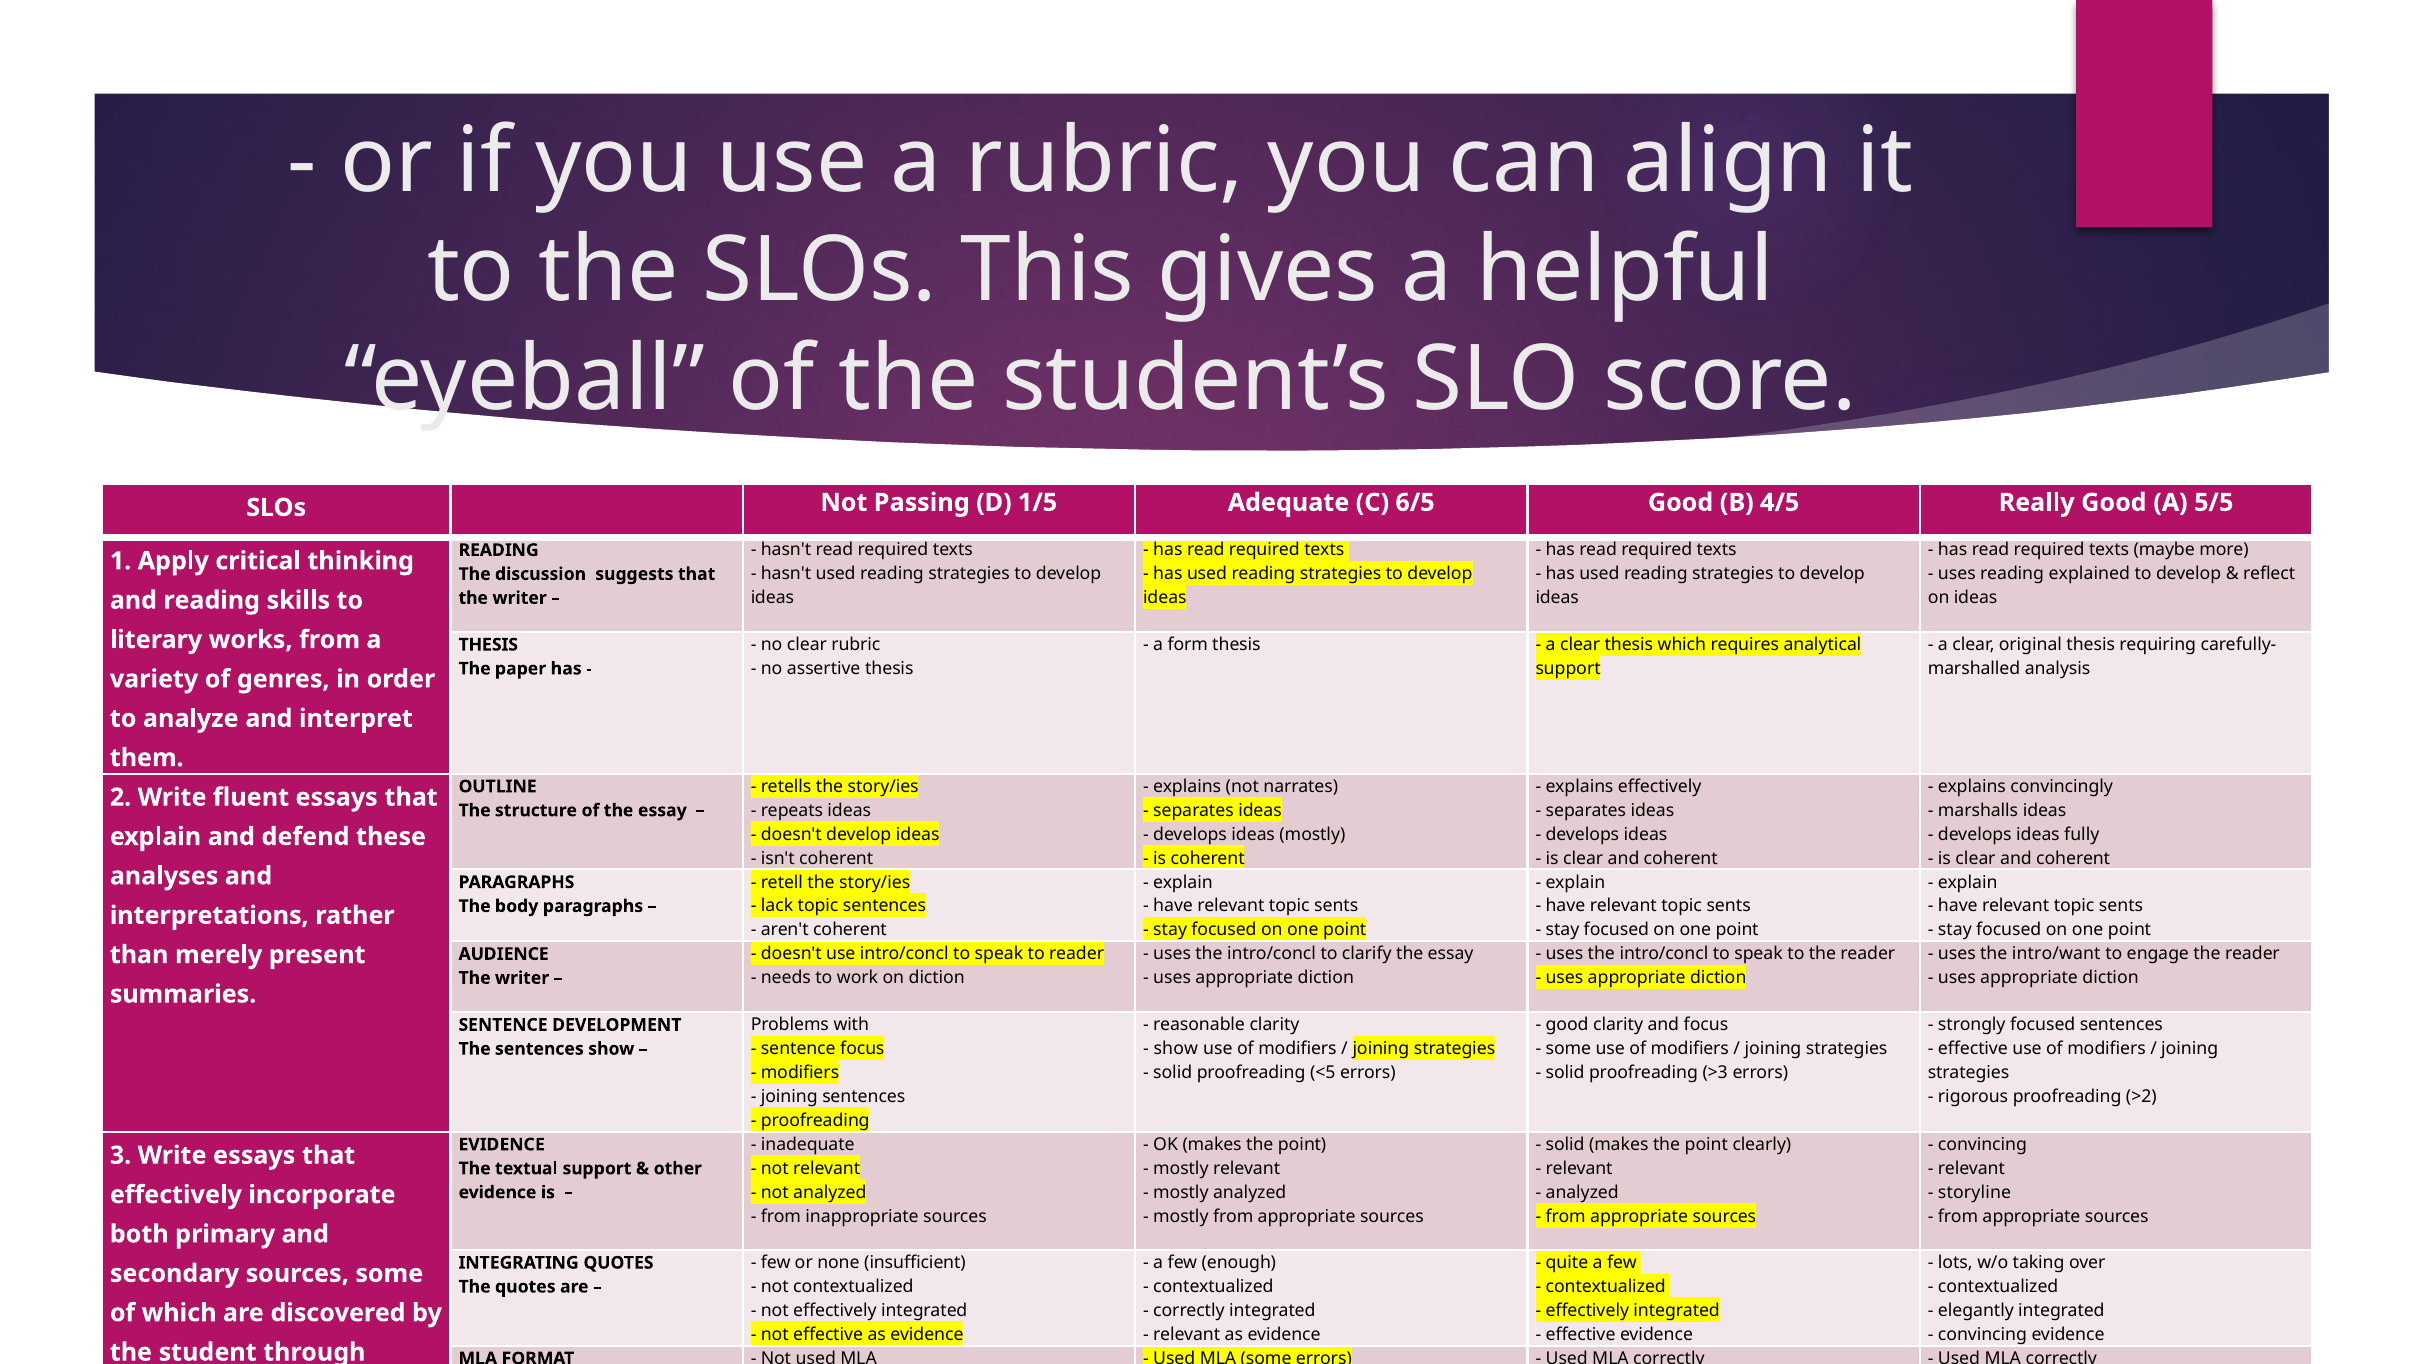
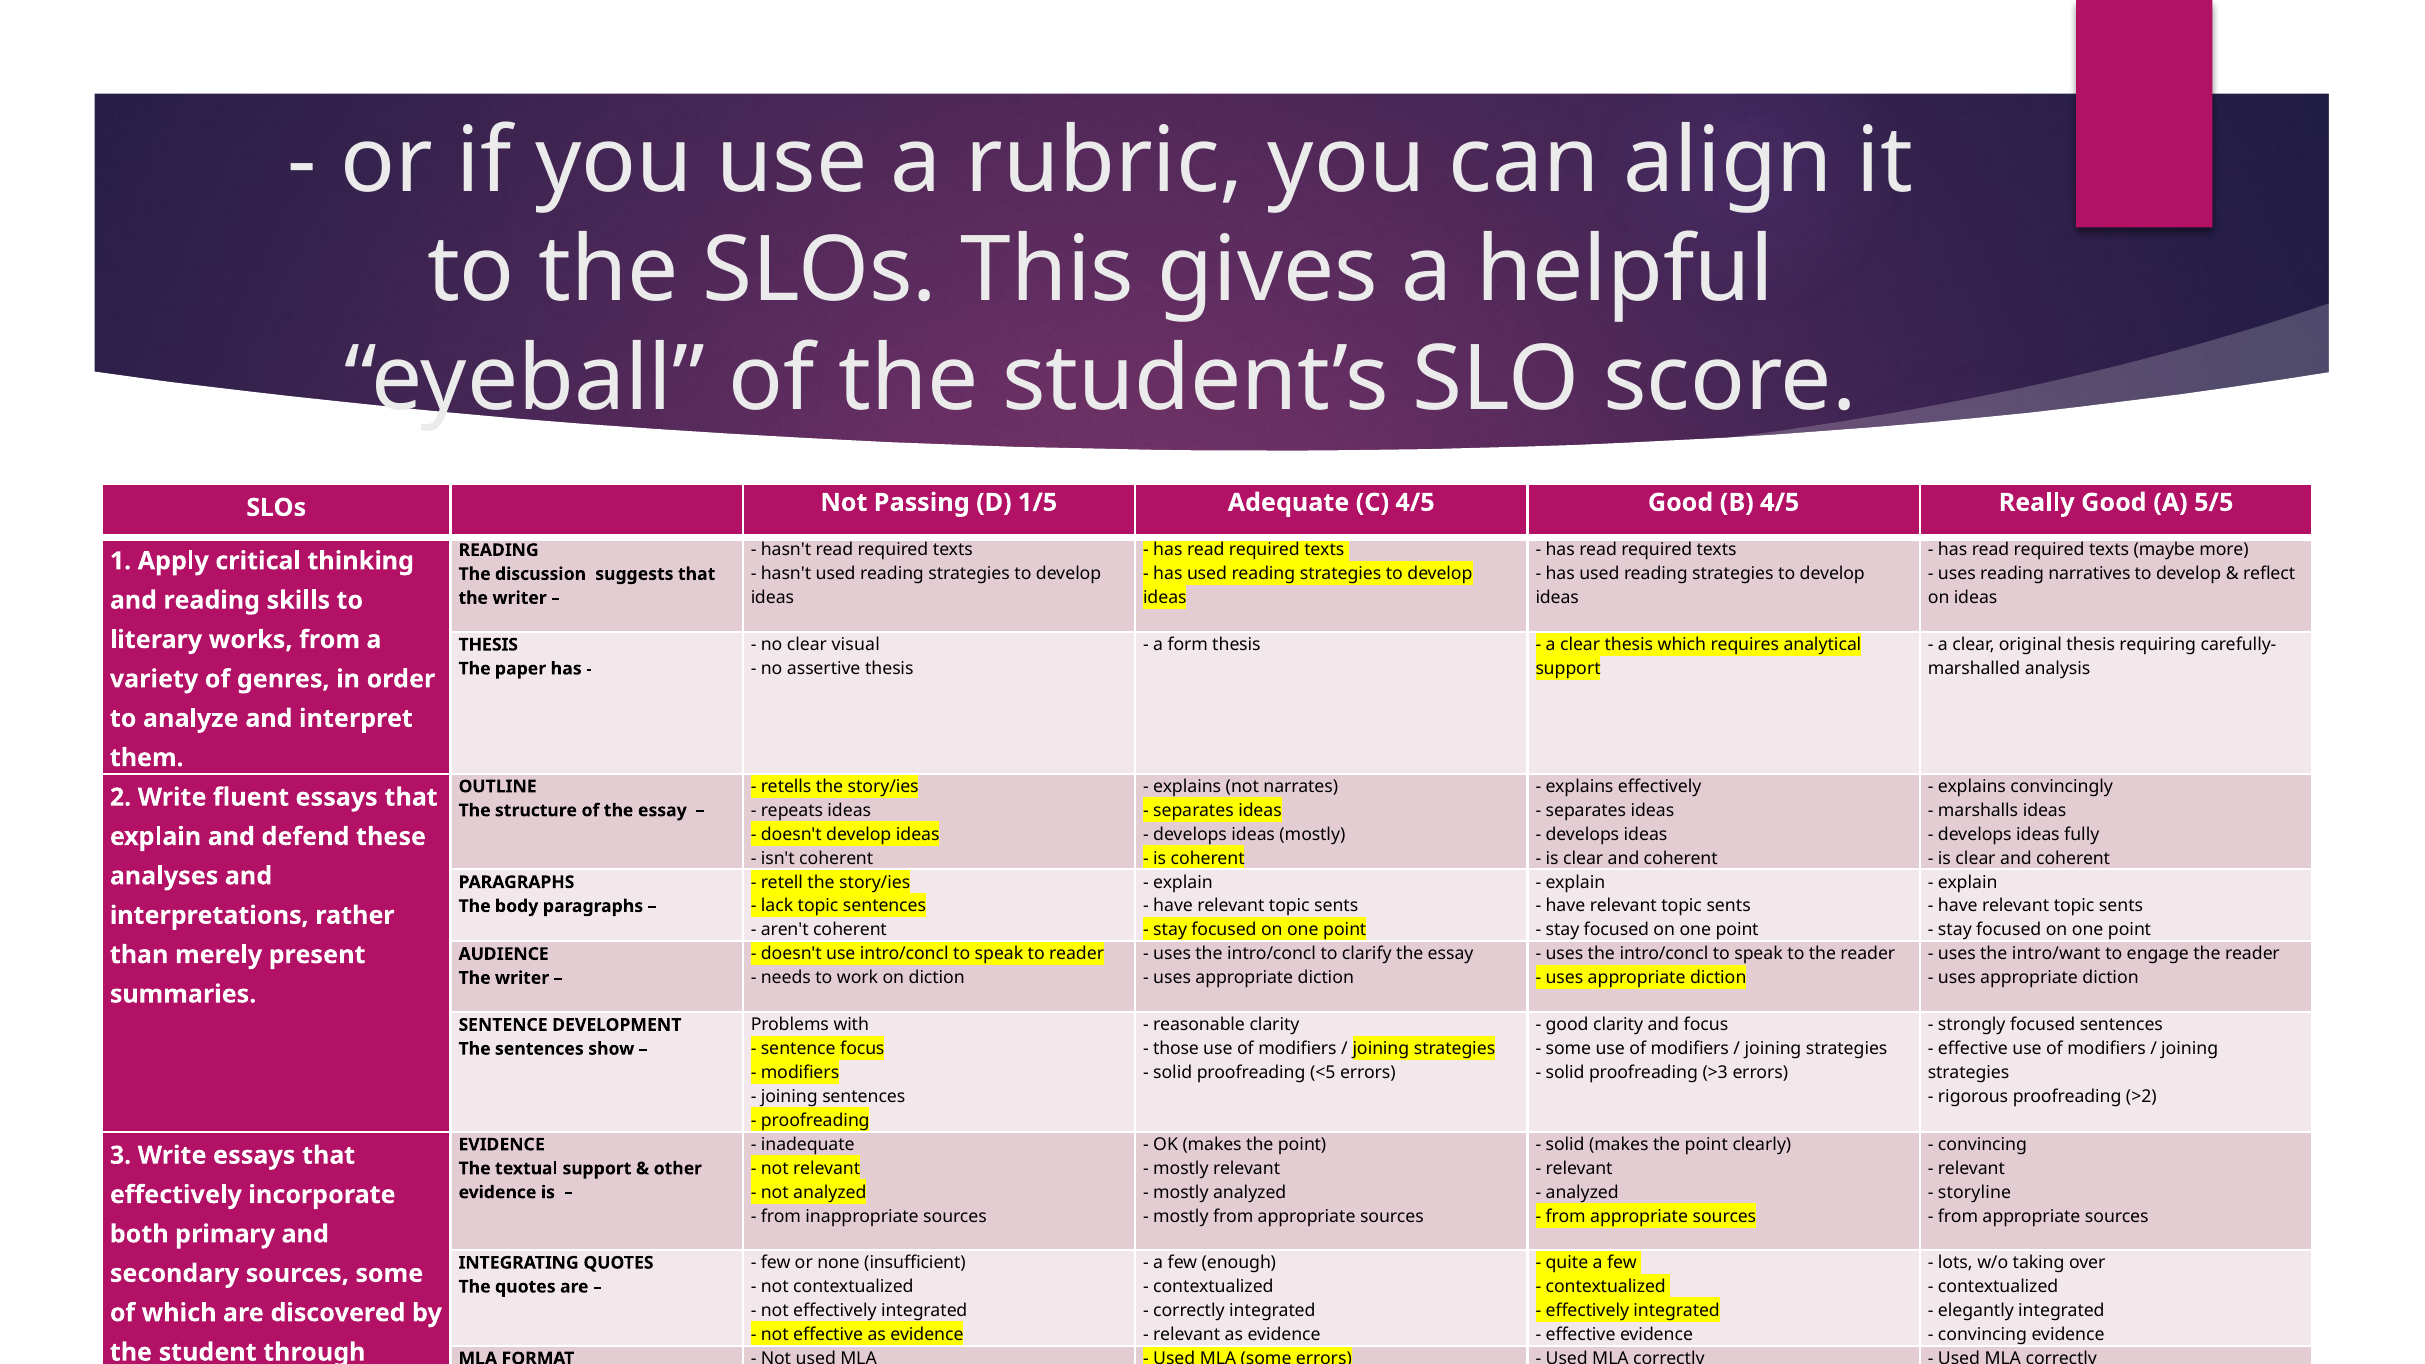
C 6/5: 6/5 -> 4/5
explained: explained -> narratives
clear rubric: rubric -> visual
show at (1176, 1049): show -> those
